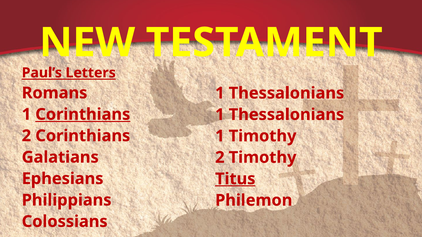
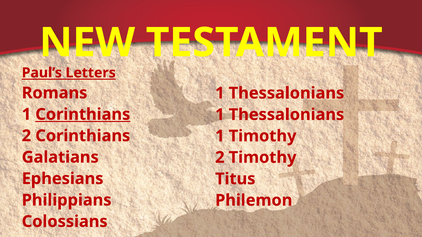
Titus underline: present -> none
